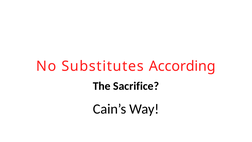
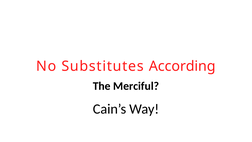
Sacrifice: Sacrifice -> Merciful
